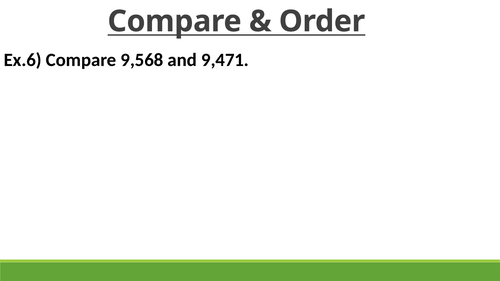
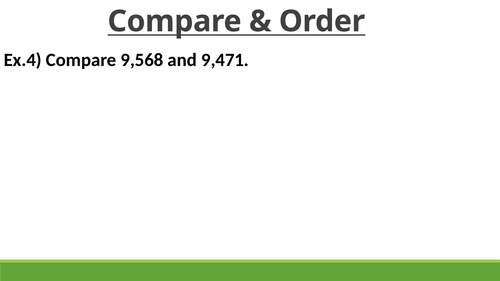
Ex.6: Ex.6 -> Ex.4
